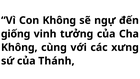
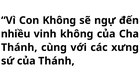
giống: giống -> nhiều
vinh tưởng: tưởng -> không
Không at (19, 47): Không -> Thánh
